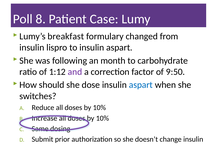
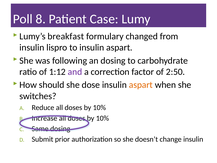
an month: month -> dosing
9:50: 9:50 -> 2:50
aspart at (141, 85) colour: blue -> orange
